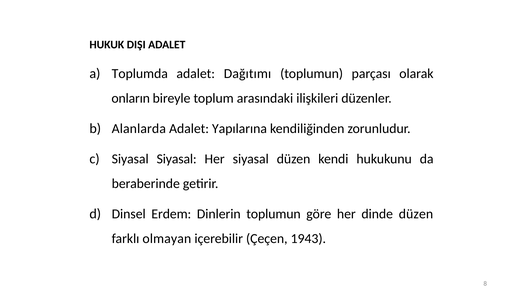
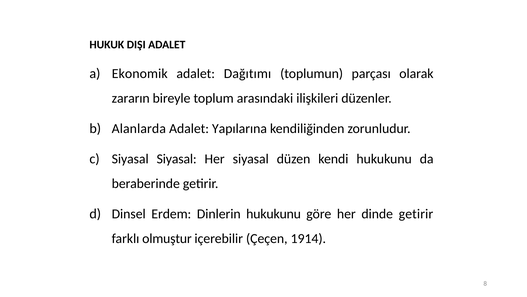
Toplumda: Toplumda -> Ekonomik
onların: onların -> zararın
Dinlerin toplumun: toplumun -> hukukunu
dinde düzen: düzen -> getirir
olmayan: olmayan -> olmuştur
1943: 1943 -> 1914
